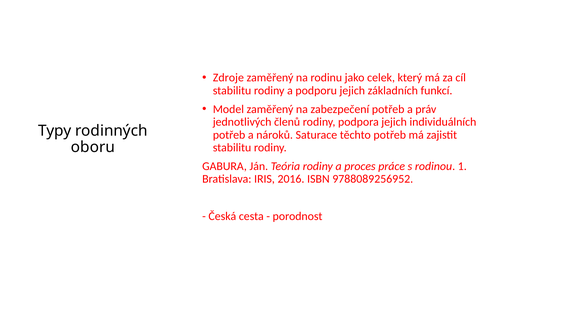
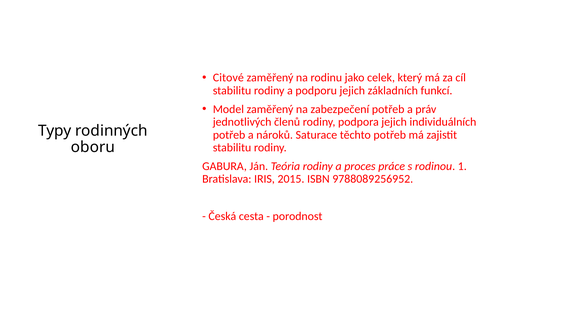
Zdroje: Zdroje -> Citové
2016: 2016 -> 2015
